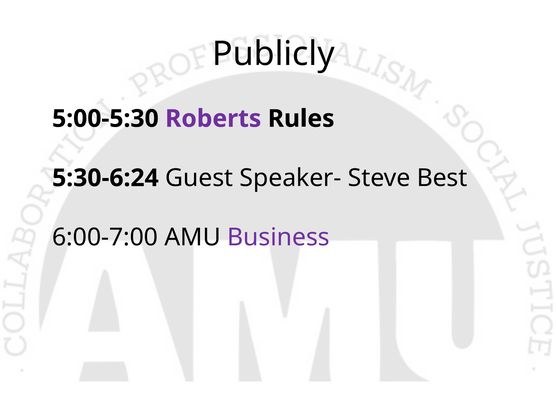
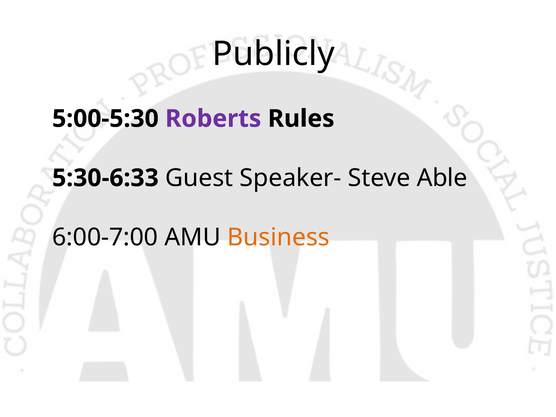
5:30-6:24: 5:30-6:24 -> 5:30-6:33
Best: Best -> Able
Business colour: purple -> orange
